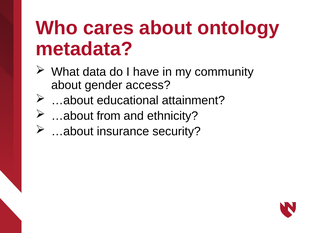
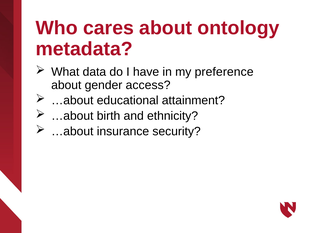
community: community -> preference
from: from -> birth
